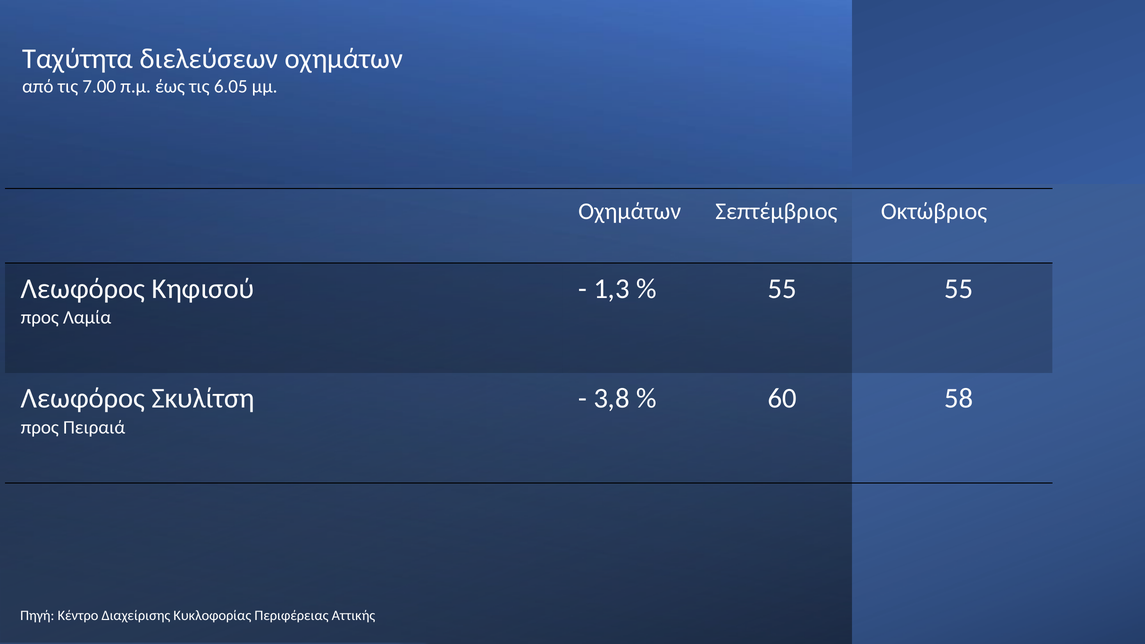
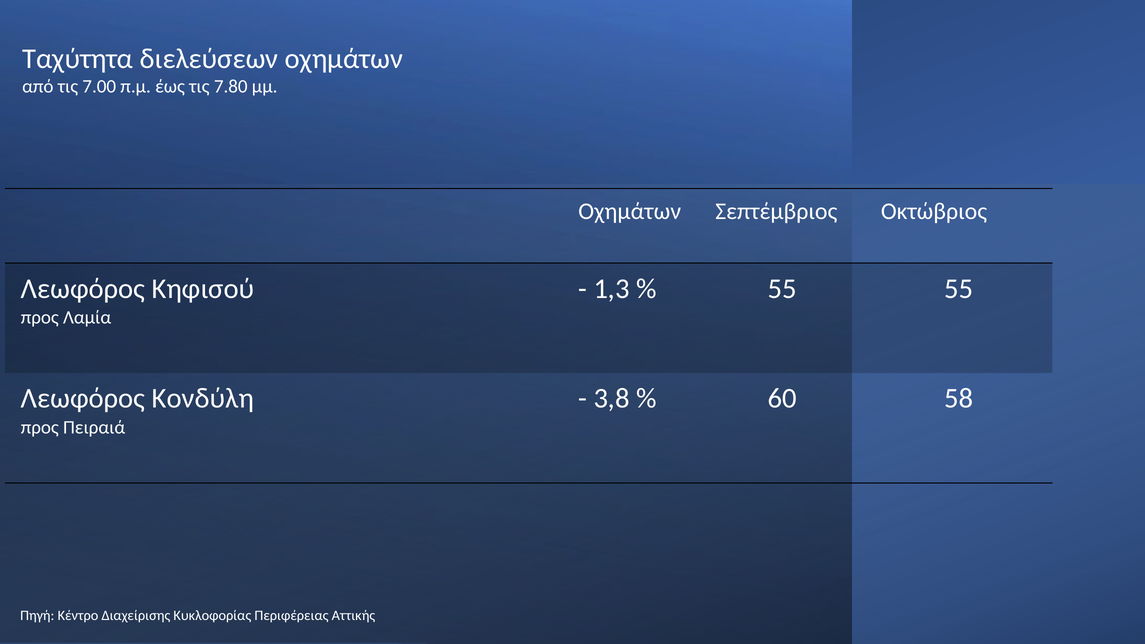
6.05: 6.05 -> 7.80
Σκυλίτση: Σκυλίτση -> Κονδύλη
